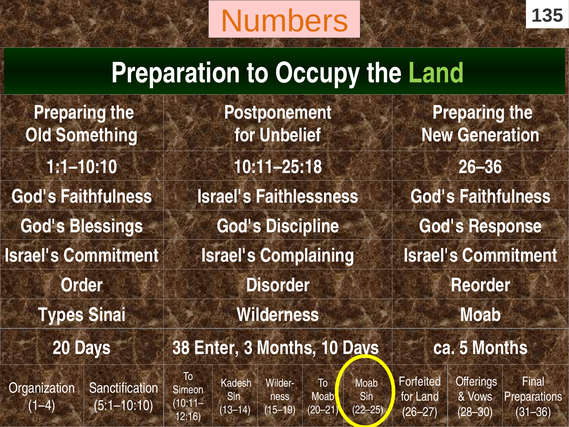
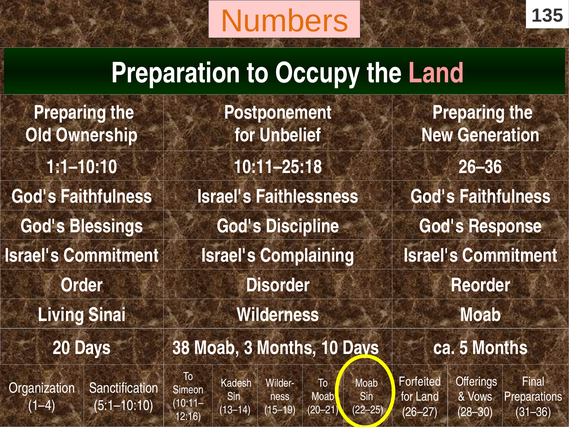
Land at (436, 73) colour: light green -> pink
Something: Something -> Ownership
Types: Types -> Living
38 Enter: Enter -> Moab
